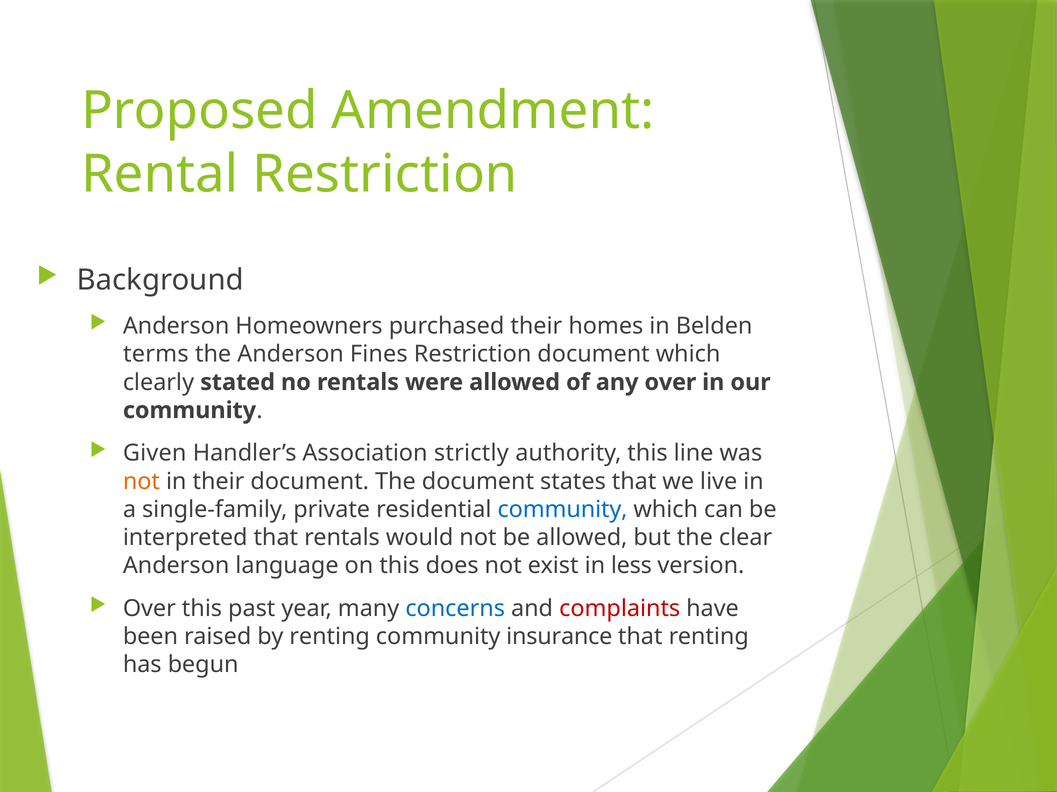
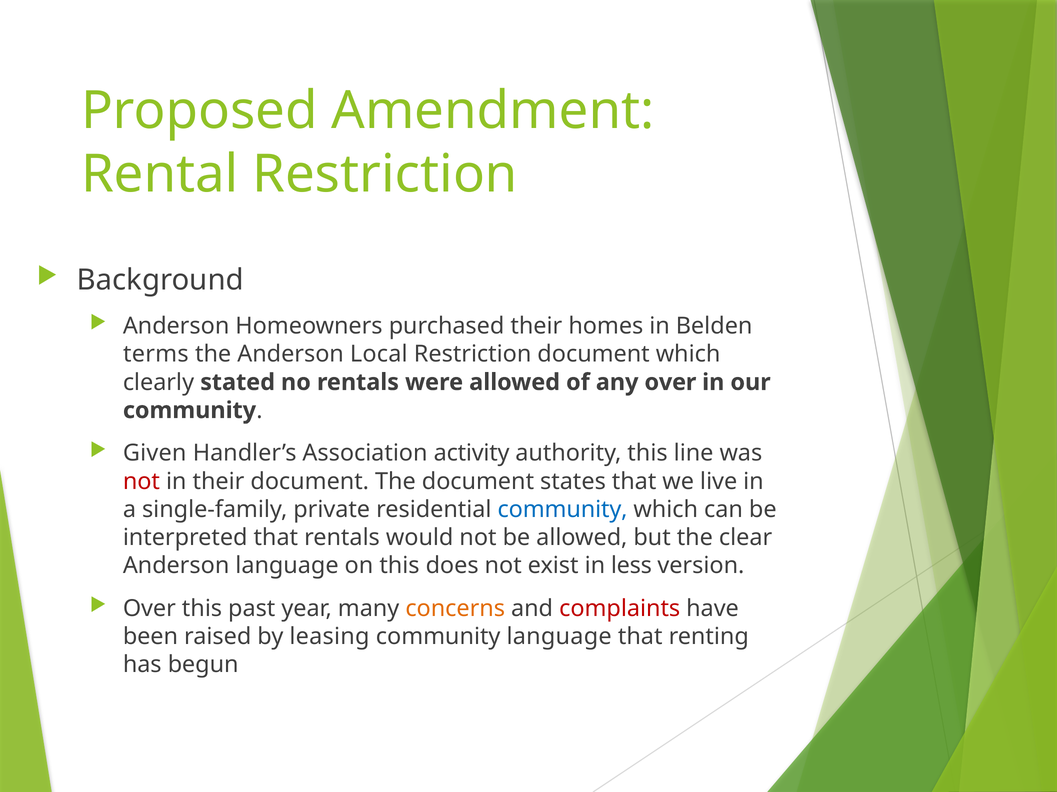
Fines: Fines -> Local
strictly: strictly -> activity
not at (141, 482) colour: orange -> red
concerns colour: blue -> orange
by renting: renting -> leasing
community insurance: insurance -> language
